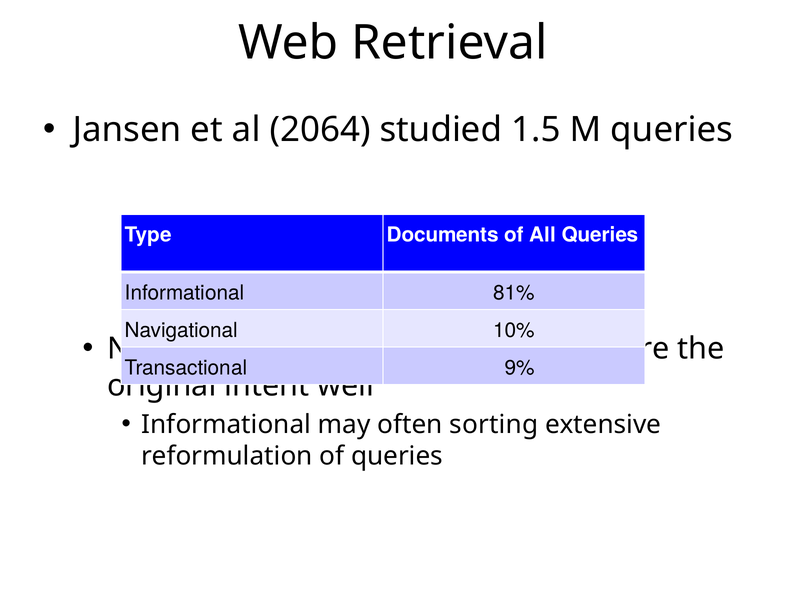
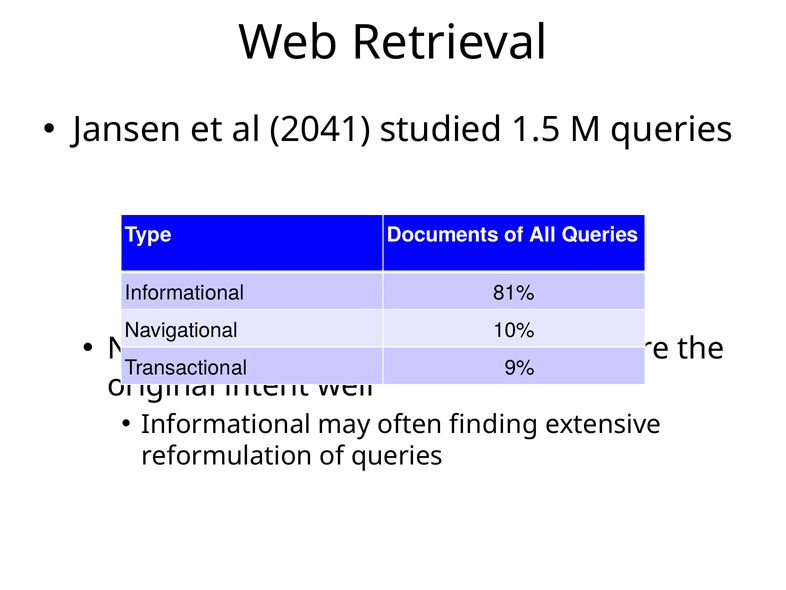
2064: 2064 -> 2041
sorting: sorting -> finding
